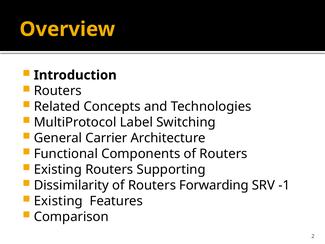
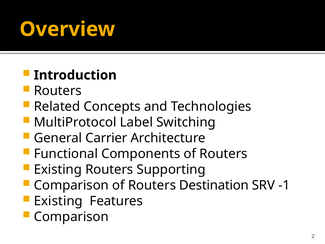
Dissimilarity at (71, 185): Dissimilarity -> Comparison
Forwarding: Forwarding -> Destination
